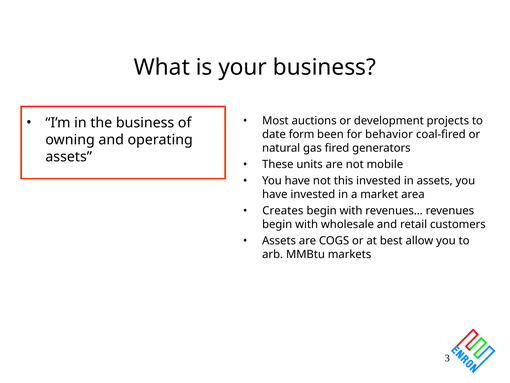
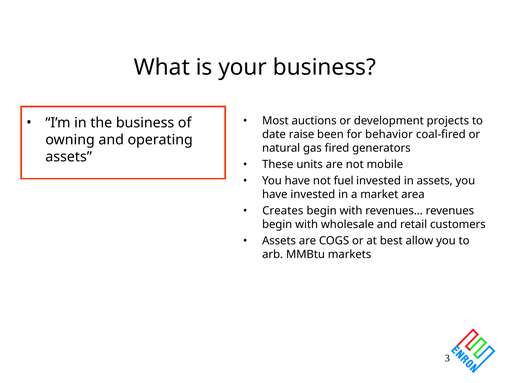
form: form -> raise
this: this -> fuel
